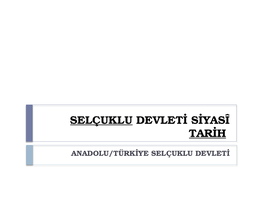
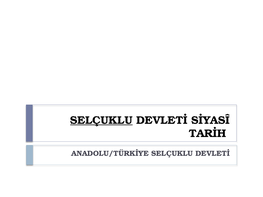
TARİH underline: present -> none
